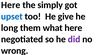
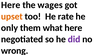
simply: simply -> wages
upset colour: blue -> orange
give: give -> rate
long: long -> only
